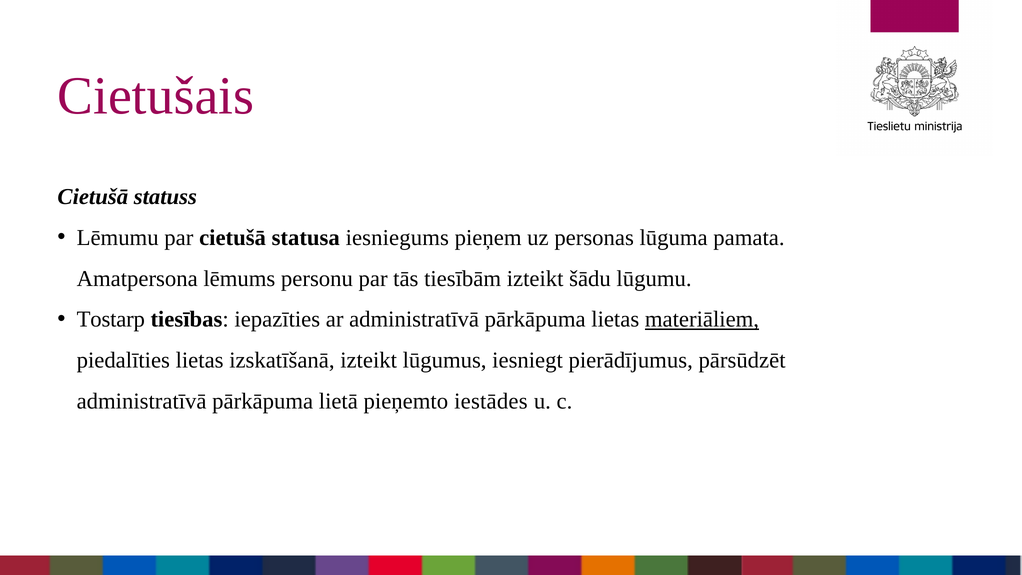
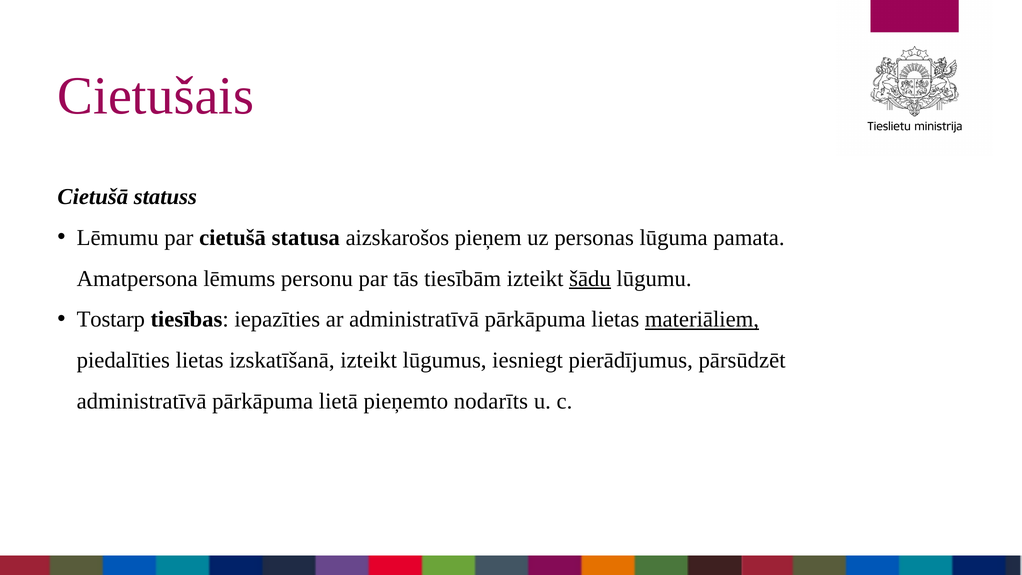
iesniegums: iesniegums -> aizskarošos
šādu underline: none -> present
iestādes: iestādes -> nodarīts
